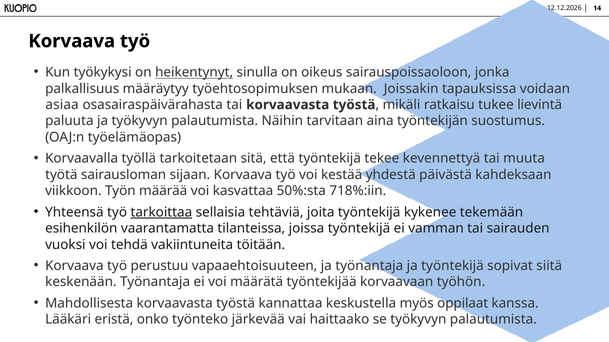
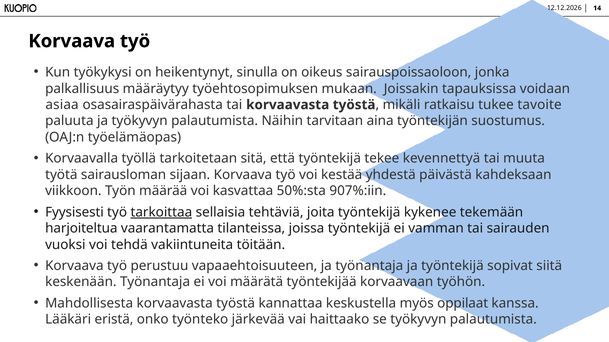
heikentynyt underline: present -> none
lievintä: lievintä -> tavoite
718%:iin: 718%:iin -> 907%:iin
Yhteensä: Yhteensä -> Fyysisesti
esihenkilön: esihenkilön -> harjoiteltua
